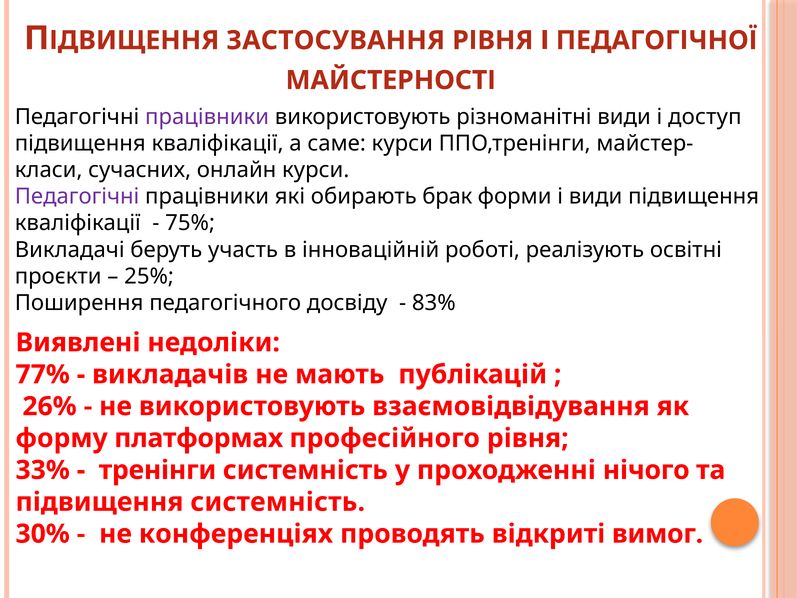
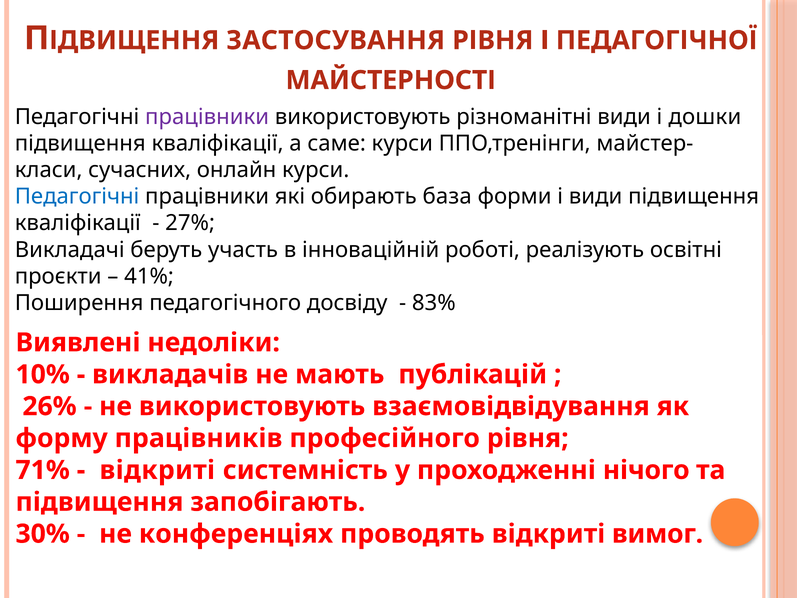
доступ: доступ -> дошки
Педагогічні at (77, 196) colour: purple -> blue
брак: брак -> база
75%: 75% -> 27%
25%: 25% -> 41%
77%: 77% -> 10%
платформах: платформах -> працівників
33%: 33% -> 71%
тренінги at (158, 470): тренінги -> відкриті
підвищення системність: системність -> запобігають
